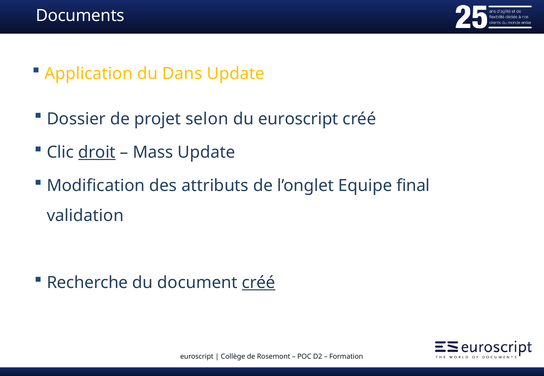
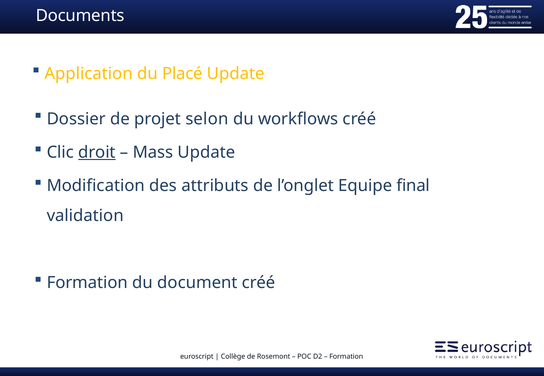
Dans: Dans -> Placé
du euroscript: euroscript -> workflows
Recherche at (87, 283): Recherche -> Formation
créé at (259, 283) underline: present -> none
